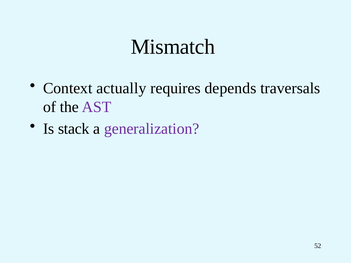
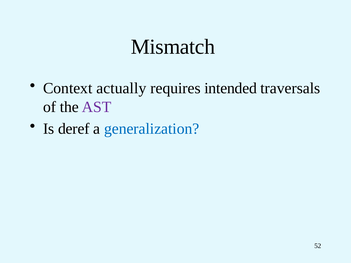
depends: depends -> intended
stack: stack -> deref
generalization colour: purple -> blue
